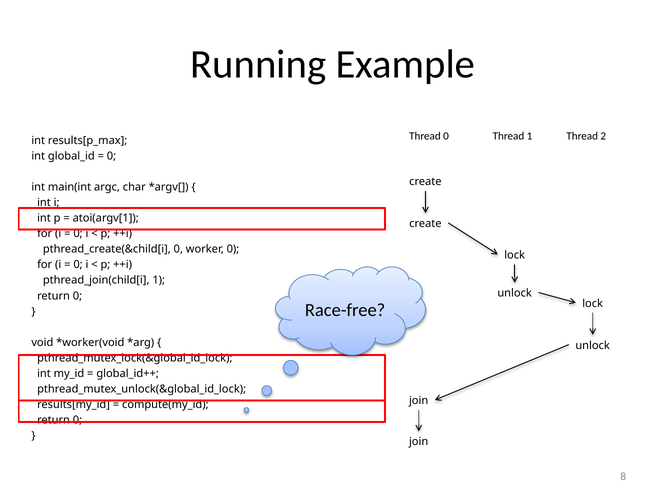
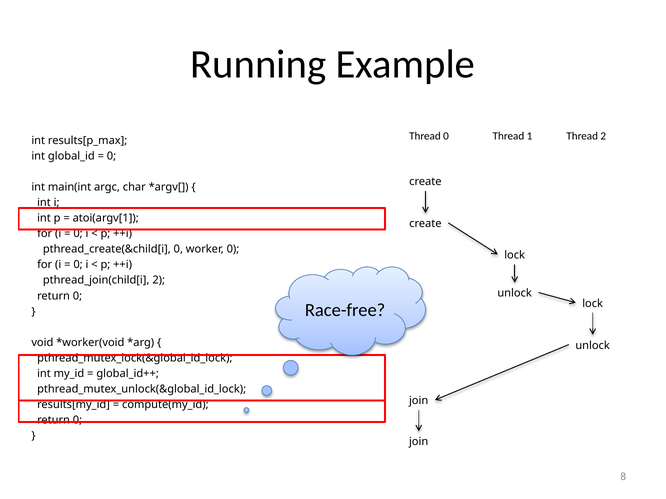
pthread_join(child[i 1: 1 -> 2
